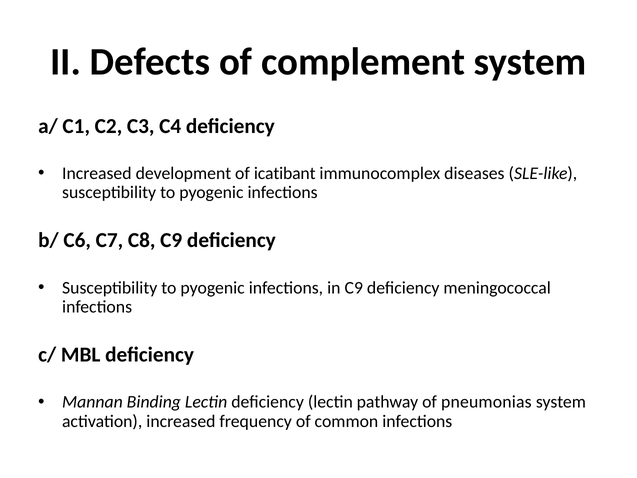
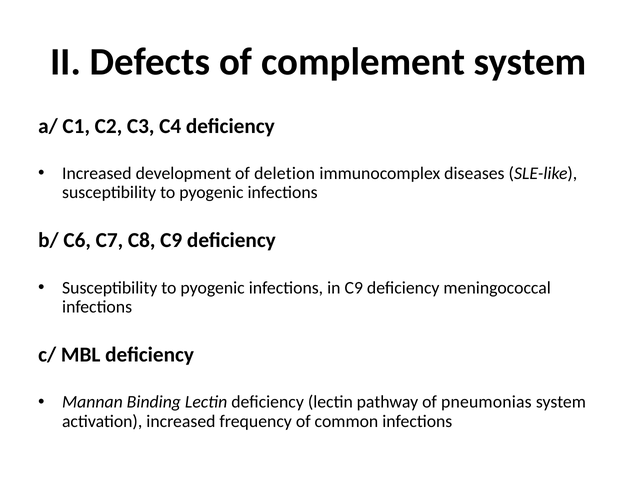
icatibant: icatibant -> deletion
